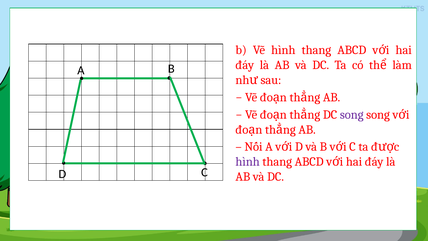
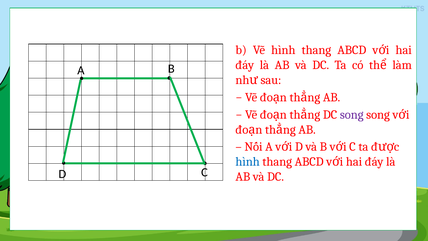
hình at (248, 162) colour: purple -> blue
